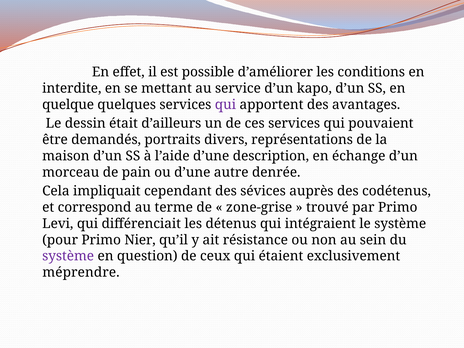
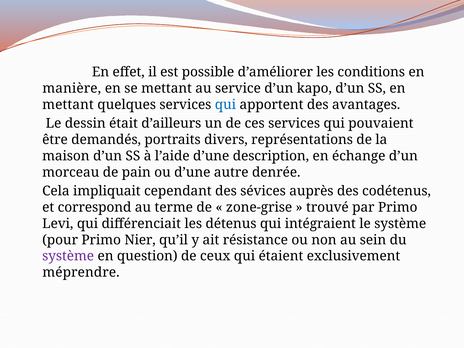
interdite: interdite -> manière
quelque at (68, 105): quelque -> mettant
qui at (225, 105) colour: purple -> blue
